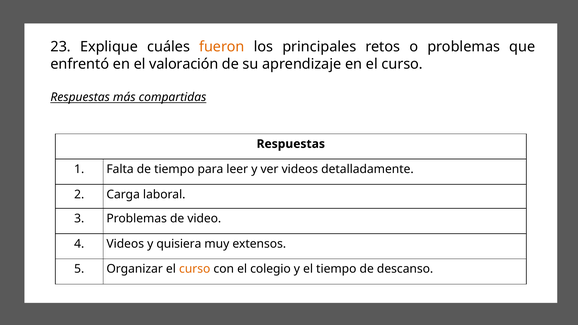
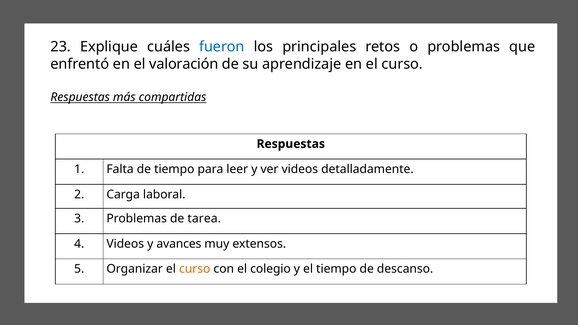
fueron colour: orange -> blue
video: video -> tarea
quisiera: quisiera -> avances
